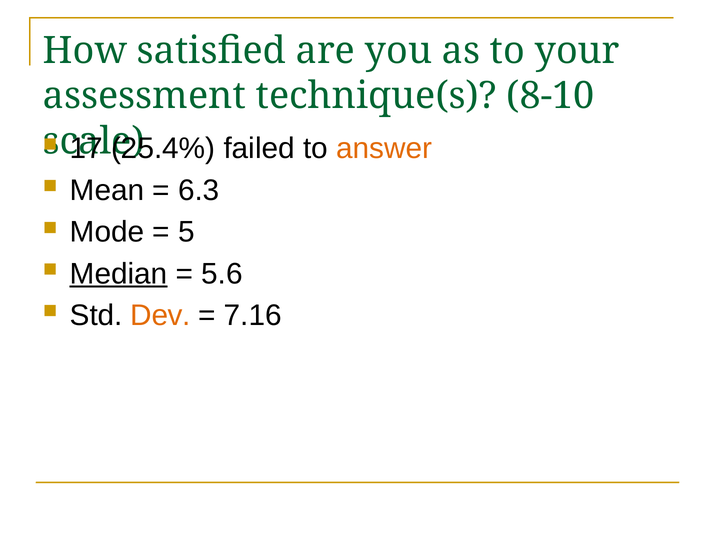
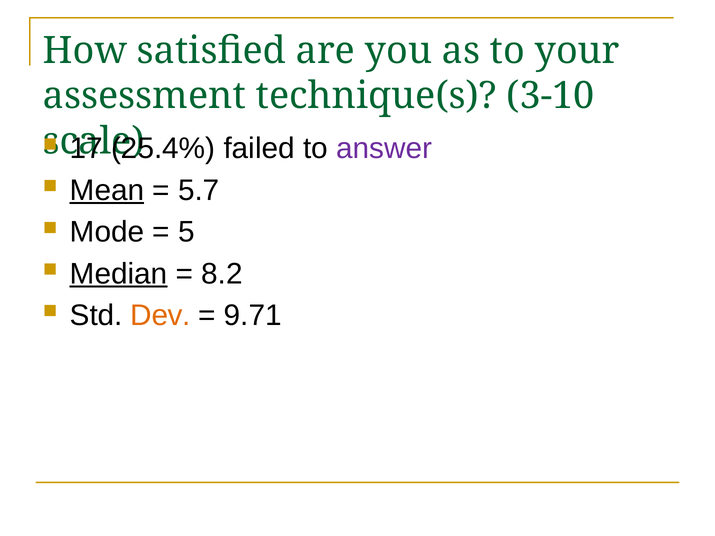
8-10: 8-10 -> 3-10
answer colour: orange -> purple
Mean underline: none -> present
6.3: 6.3 -> 5.7
5.6: 5.6 -> 8.2
7.16: 7.16 -> 9.71
